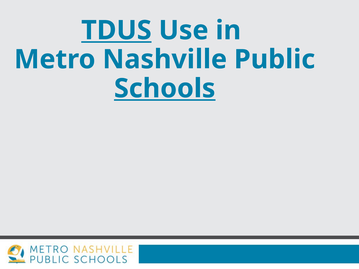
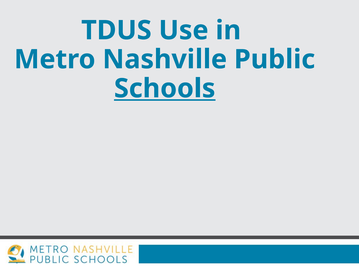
TDUS underline: present -> none
